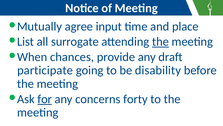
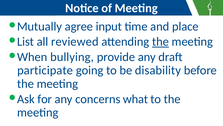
surrogate: surrogate -> reviewed
chances: chances -> bullying
for underline: present -> none
forty: forty -> what
